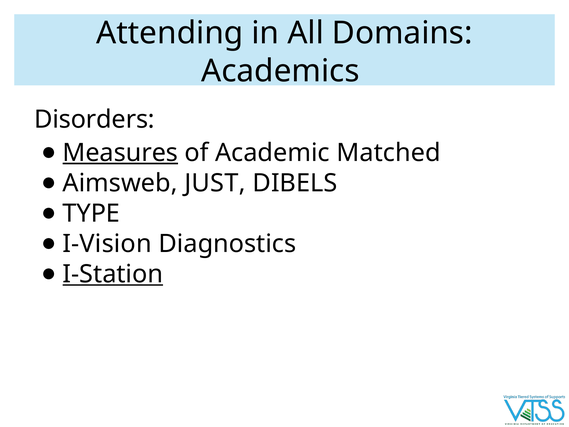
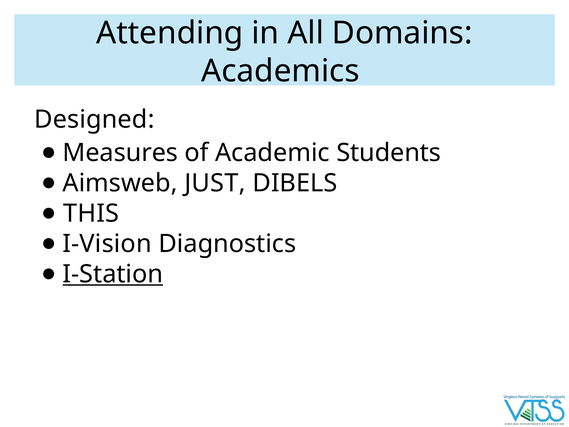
Disorders: Disorders -> Designed
Measures underline: present -> none
Matched: Matched -> Students
TYPE: TYPE -> THIS
